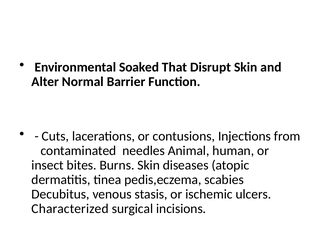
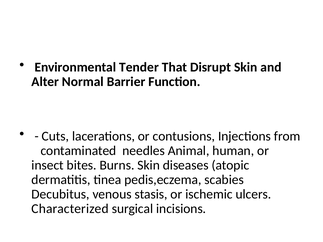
Soaked: Soaked -> Tender
